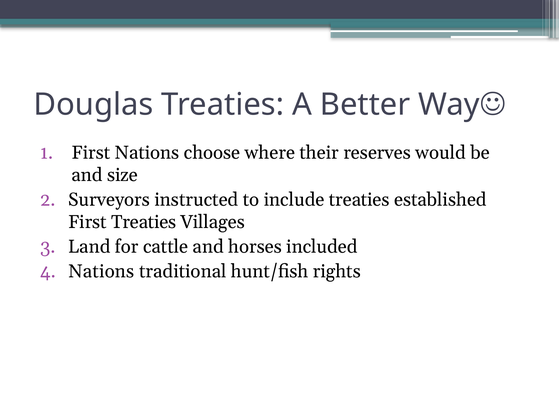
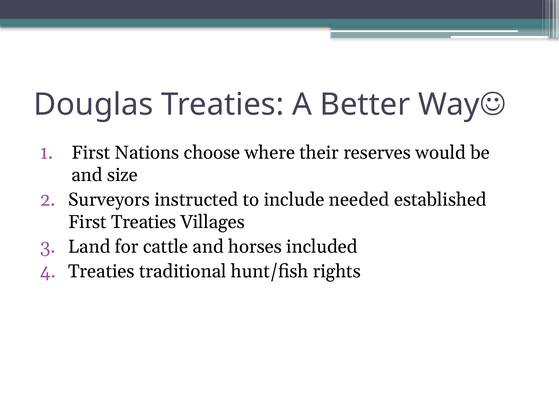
include treaties: treaties -> needed
Nations at (101, 272): Nations -> Treaties
